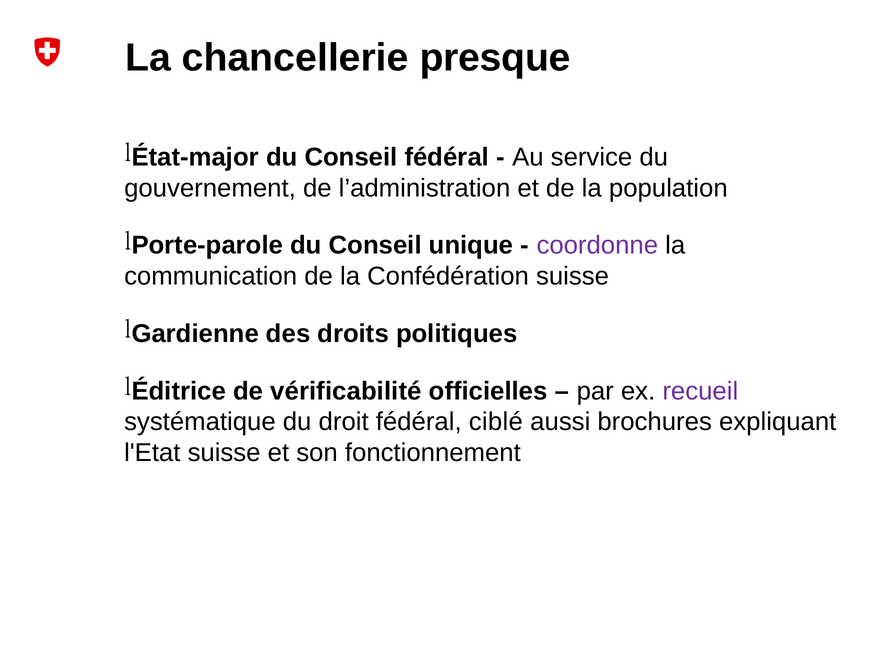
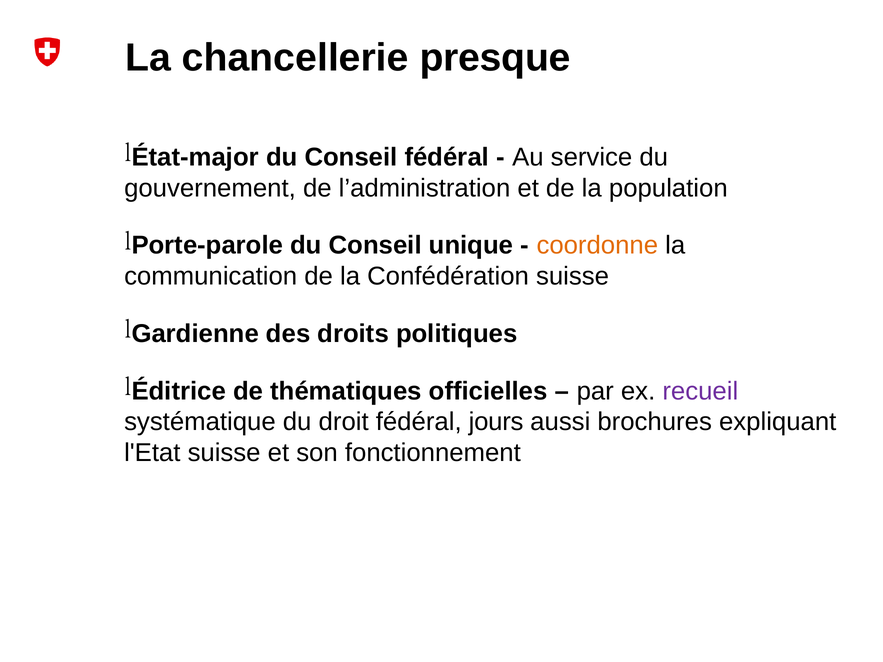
coordonne colour: purple -> orange
vérificabilité: vérificabilité -> thématiques
ciblé: ciblé -> jours
